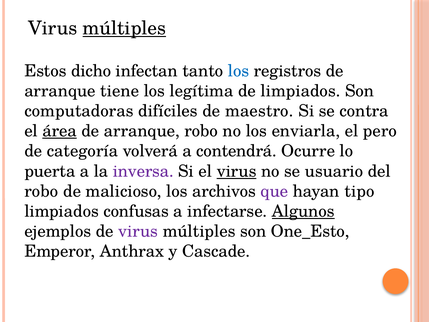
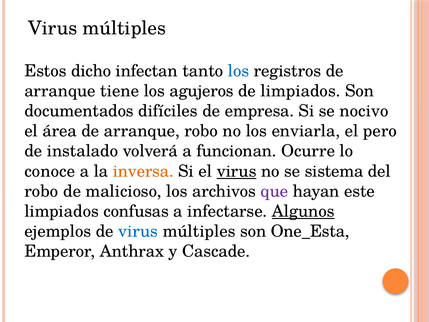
múltiples at (124, 28) underline: present -> none
legítima: legítima -> agujeros
computadoras: computadoras -> documentados
maestro: maestro -> empresa
contra: contra -> nocivo
área underline: present -> none
categoría: categoría -> instalado
contendrá: contendrá -> funcionan
puerta: puerta -> conoce
inversa colour: purple -> orange
usuario: usuario -> sistema
tipo: tipo -> este
virus at (138, 231) colour: purple -> blue
One_Esto: One_Esto -> One_Esta
